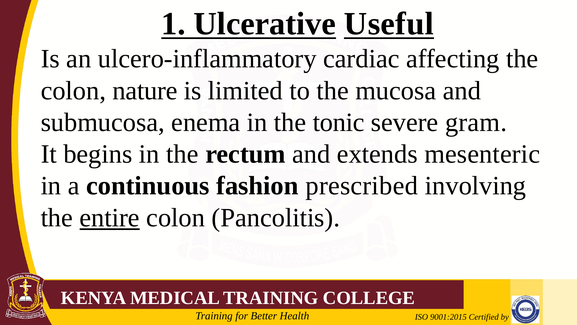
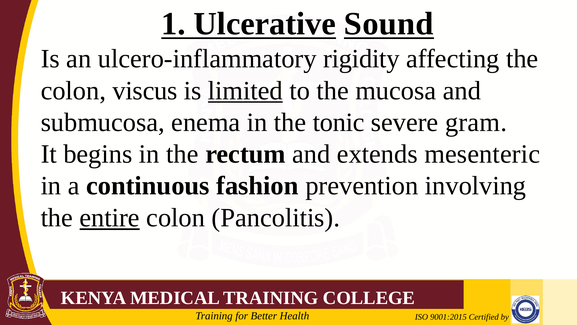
Useful: Useful -> Sound
cardiac: cardiac -> rigidity
nature: nature -> viscus
limited underline: none -> present
prescribed: prescribed -> prevention
